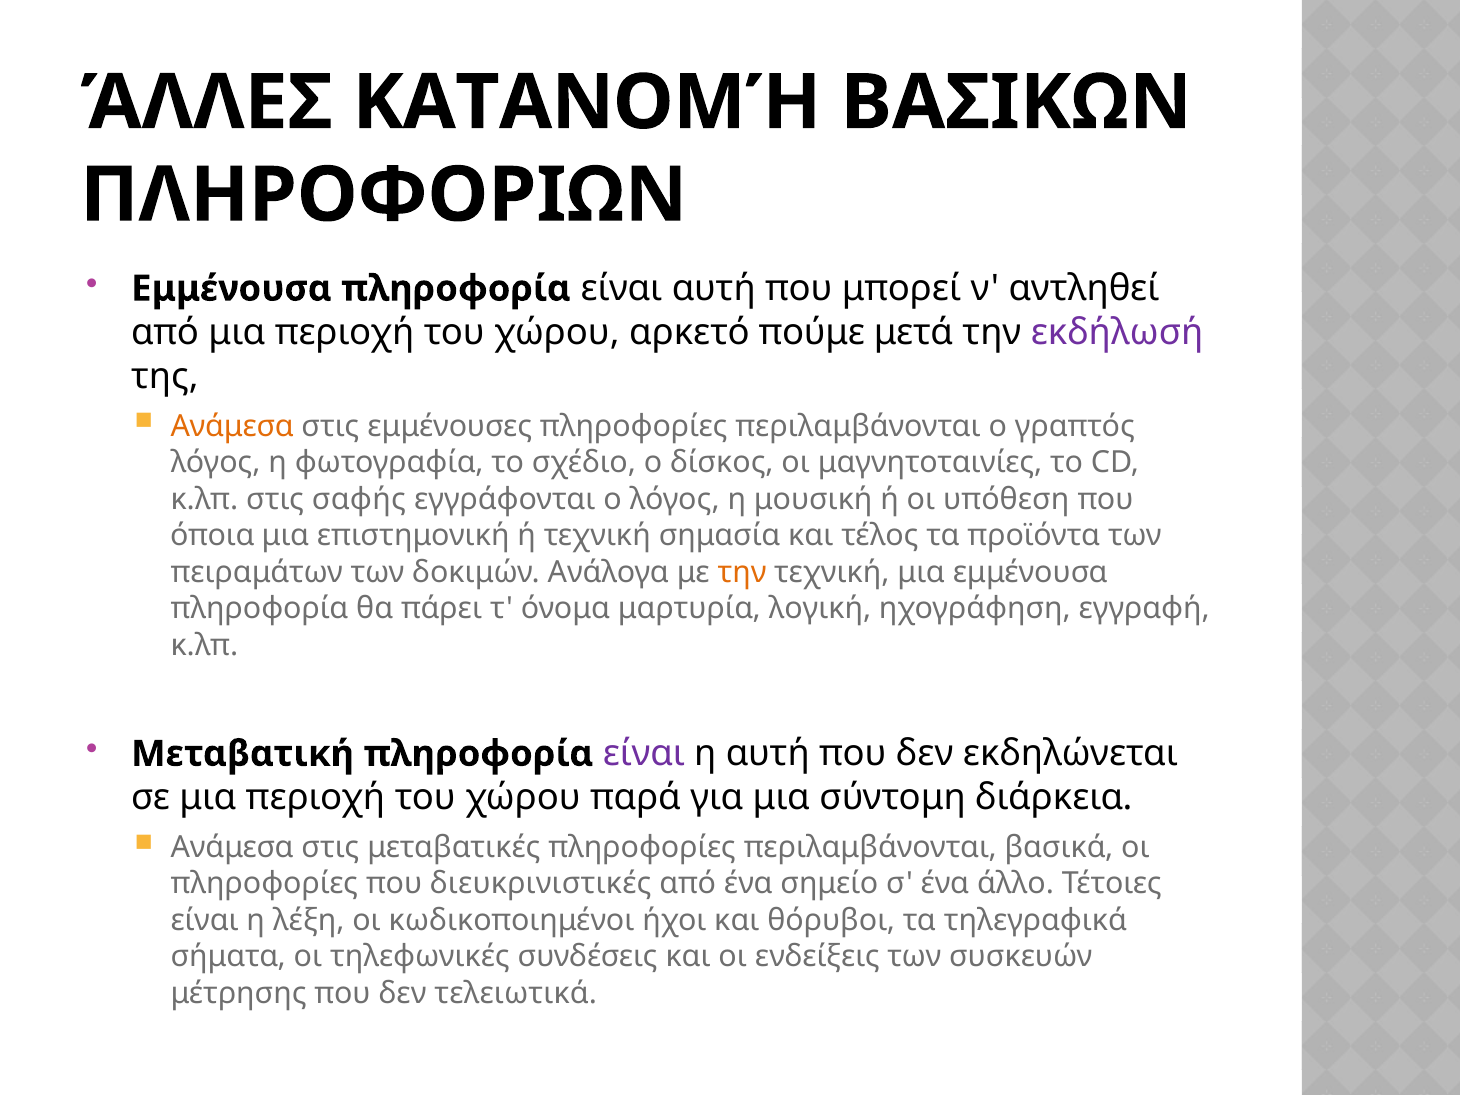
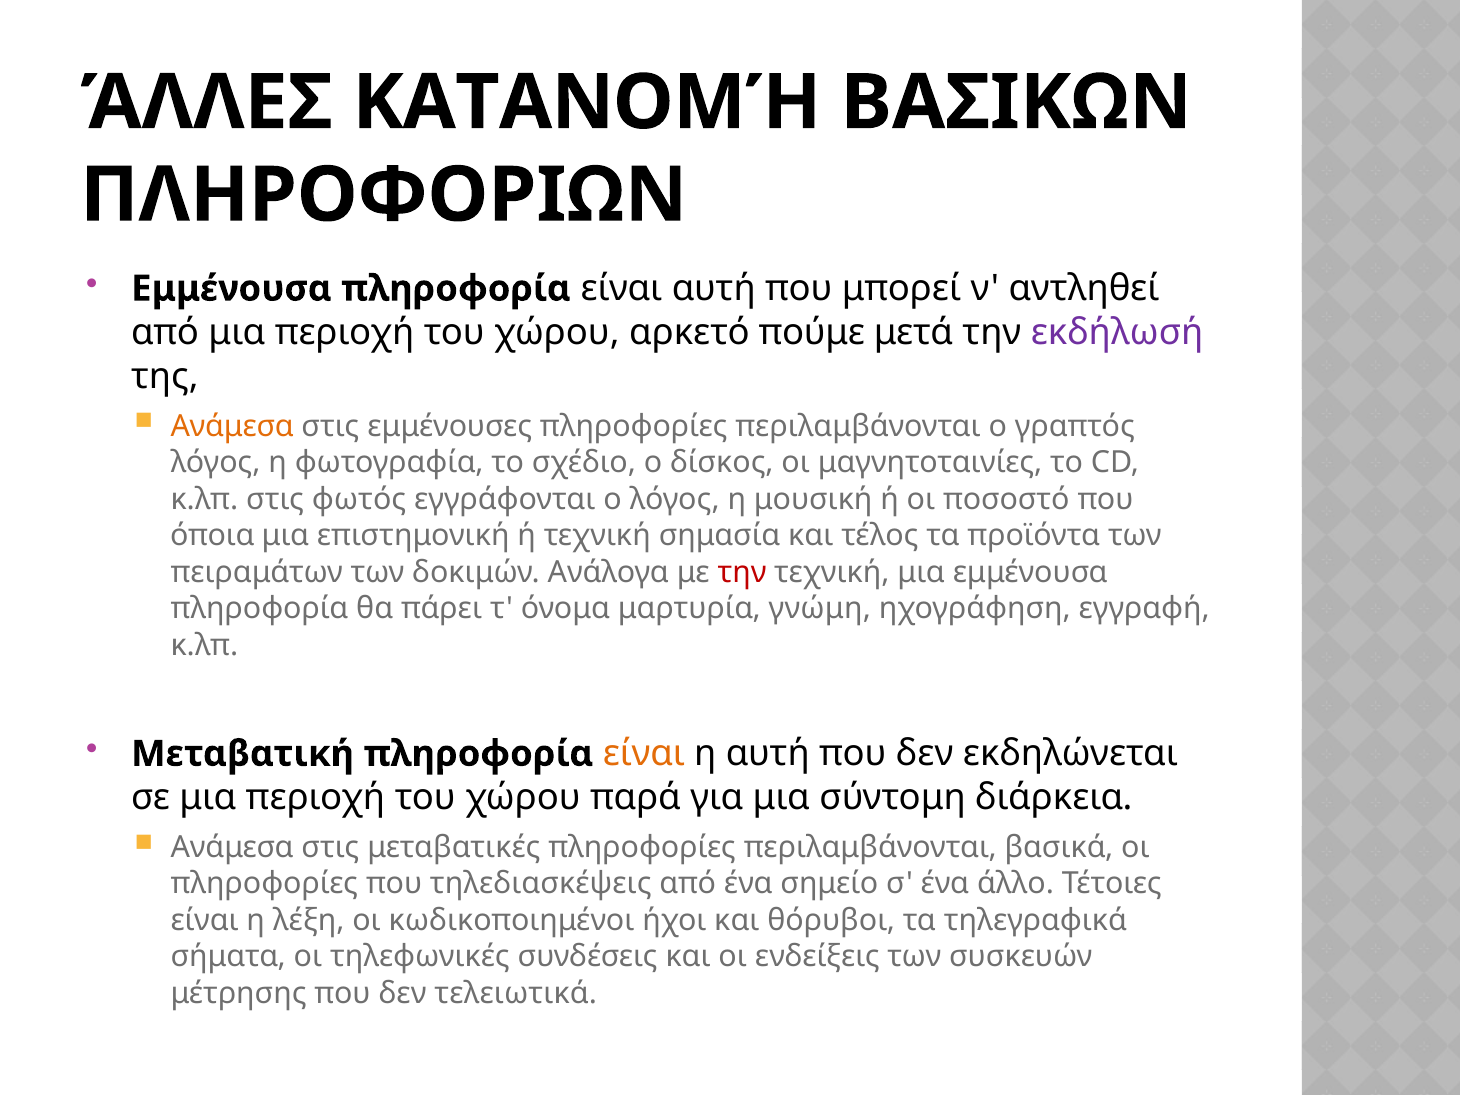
σαφής: σαφής -> φωτός
υπόθεση: υπόθεση -> ποσοστό
την at (742, 572) colour: orange -> red
λογική: λογική -> γνώμη
είναι at (644, 754) colour: purple -> orange
διευκρινιστικές: διευκρινιστικές -> τηλεδιασκέψεις
